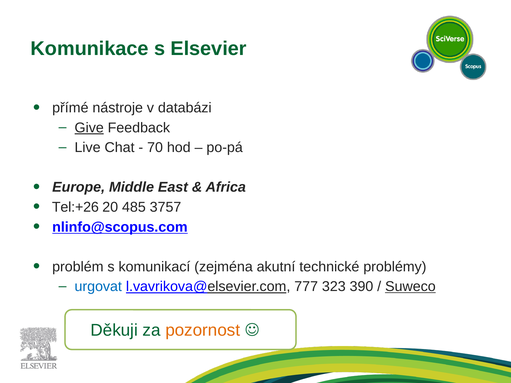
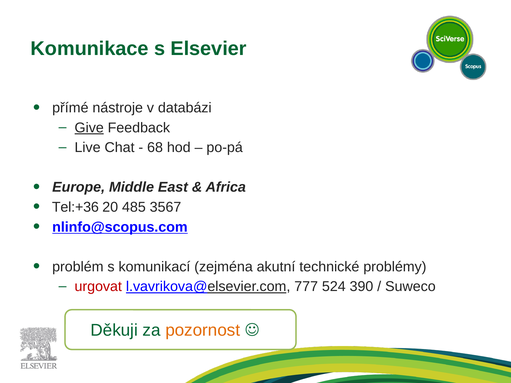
70: 70 -> 68
Tel:+26: Tel:+26 -> Tel:+36
3757: 3757 -> 3567
urgovat colour: blue -> red
323: 323 -> 524
Suweco underline: present -> none
